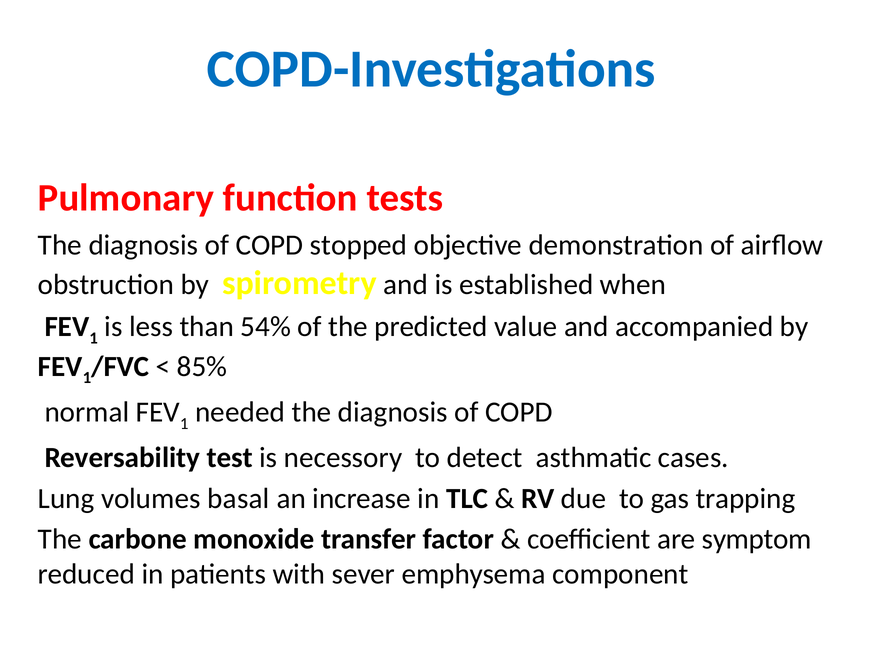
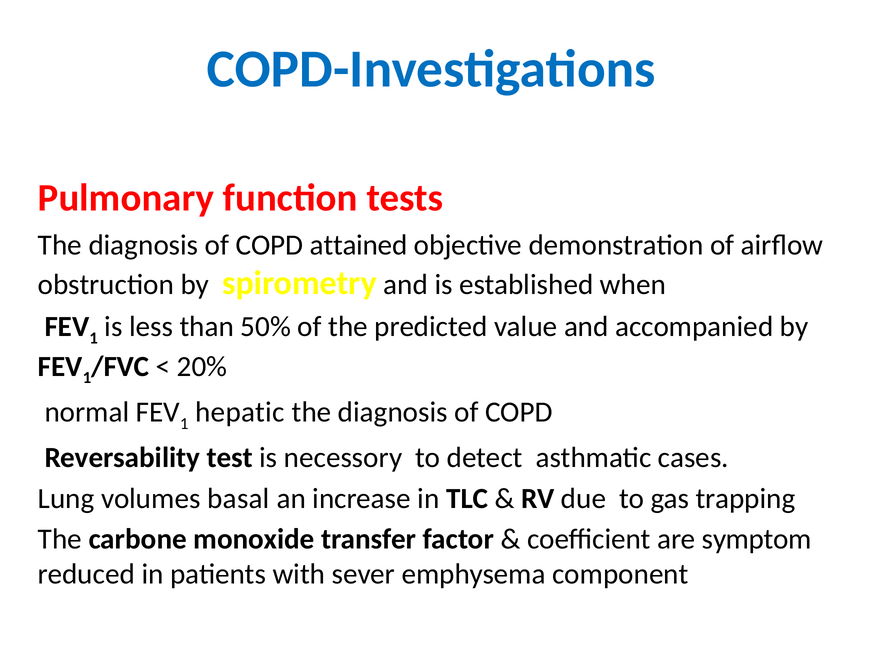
stopped: stopped -> attained
54%: 54% -> 50%
85%: 85% -> 20%
needed: needed -> hepatic
